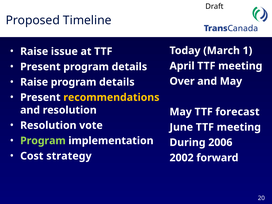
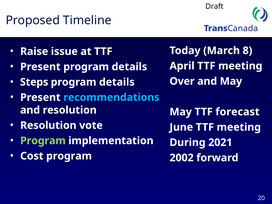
1: 1 -> 8
Raise at (34, 82): Raise -> Steps
recommendations colour: yellow -> light blue
2006: 2006 -> 2021
Cost strategy: strategy -> program
